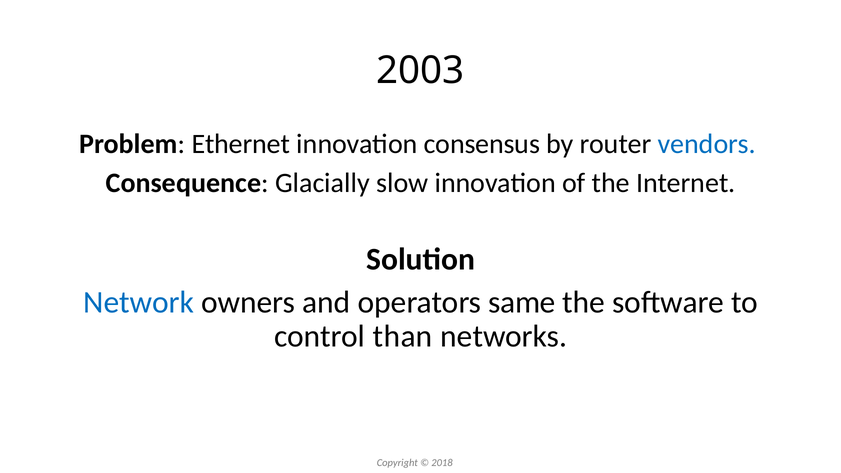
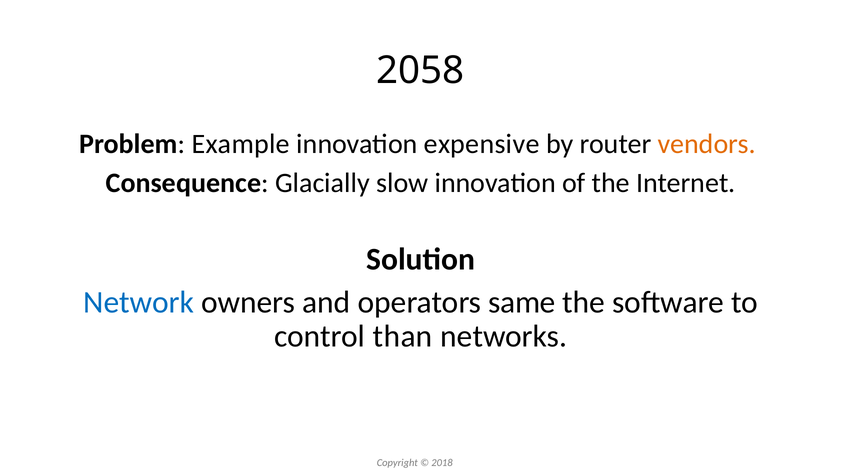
2003: 2003 -> 2058
Ethernet: Ethernet -> Example
consensus: consensus -> expensive
vendors colour: blue -> orange
